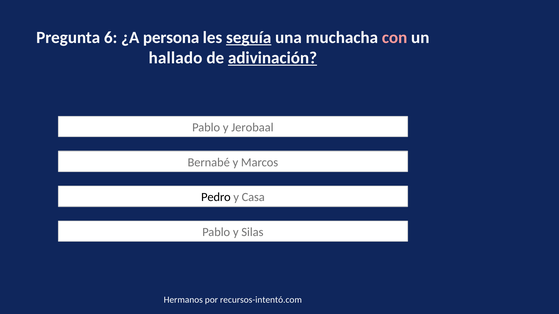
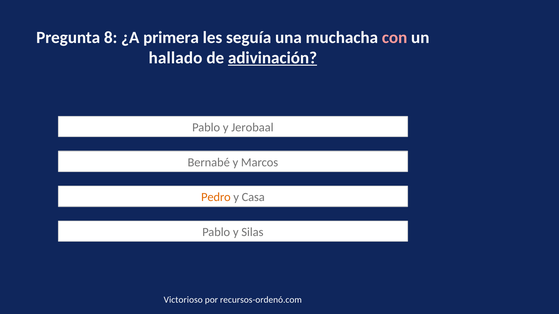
6: 6 -> 8
persona: persona -> primera
seguía underline: present -> none
Pedro colour: black -> orange
Hermanos: Hermanos -> Victorioso
recursos-intentó.com: recursos-intentó.com -> recursos-ordenó.com
